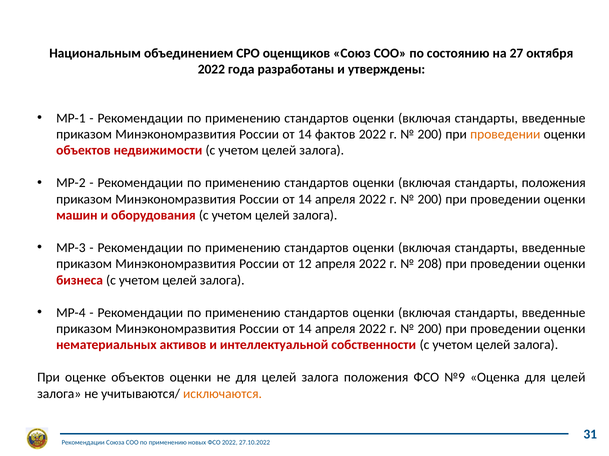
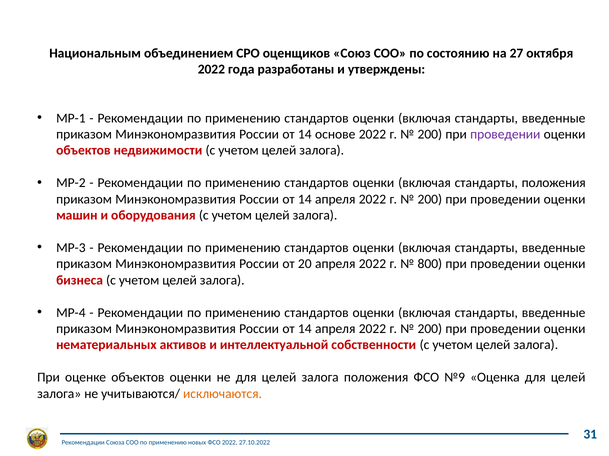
фактов: фактов -> основе
проведении at (505, 135) colour: orange -> purple
12: 12 -> 20
208: 208 -> 800
